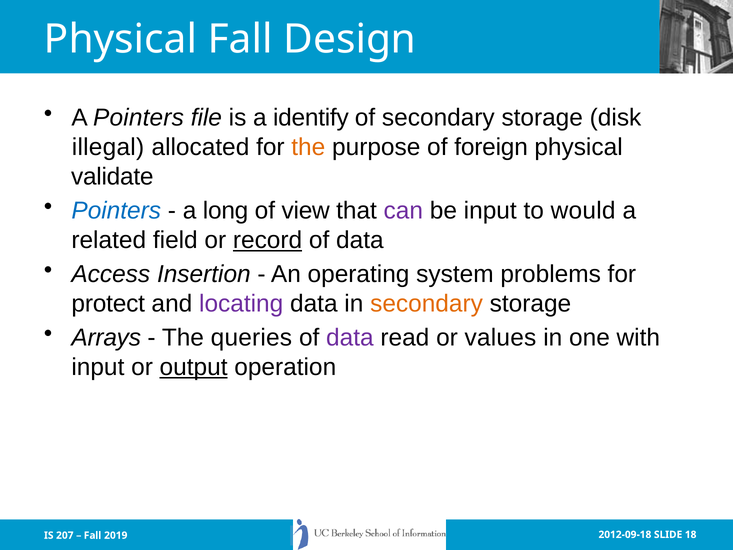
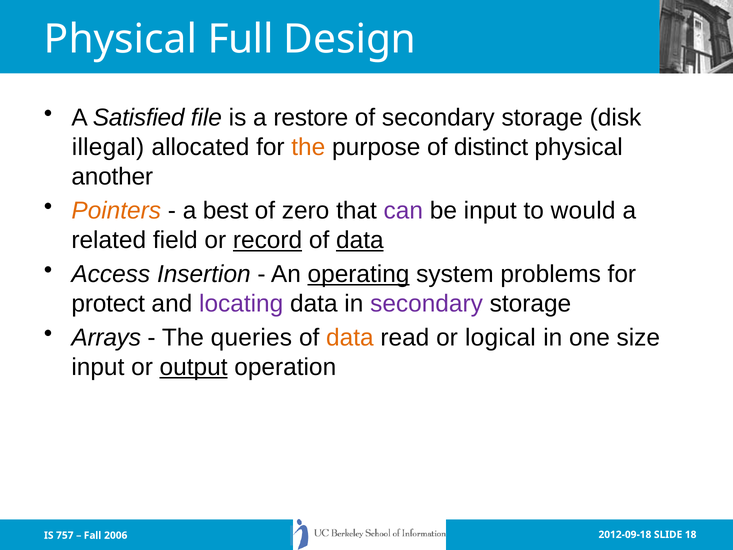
Physical Fall: Fall -> Full
A Pointers: Pointers -> Satisfied
identify: identify -> restore
foreign: foreign -> distinct
validate: validate -> another
Pointers at (116, 211) colour: blue -> orange
long: long -> best
view: view -> zero
data at (360, 240) underline: none -> present
operating underline: none -> present
secondary at (427, 303) colour: orange -> purple
data at (350, 338) colour: purple -> orange
values: values -> logical
with: with -> size
207: 207 -> 757
2019: 2019 -> 2006
